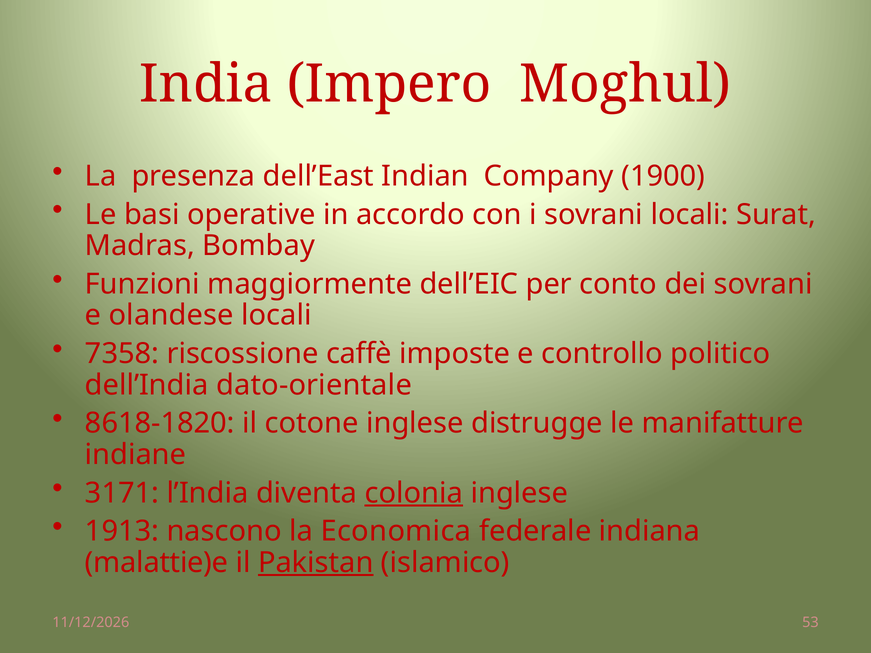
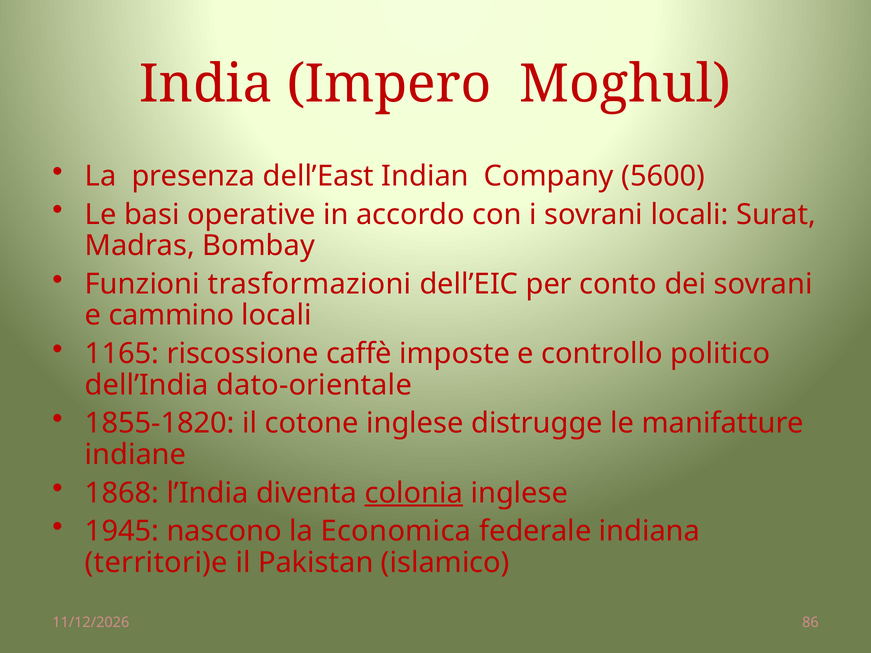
1900: 1900 -> 5600
maggiormente: maggiormente -> trasformazioni
olandese: olandese -> cammino
7358: 7358 -> 1165
8618-1820: 8618-1820 -> 1855-1820
3171: 3171 -> 1868
1913: 1913 -> 1945
malattie)e: malattie)e -> territori)e
Pakistan underline: present -> none
53: 53 -> 86
